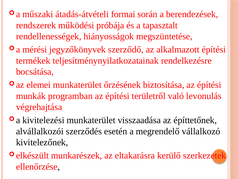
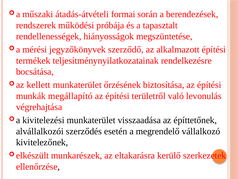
elemei: elemei -> kellett
programban: programban -> megállapító
